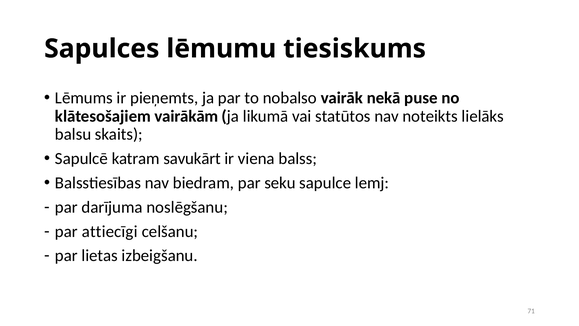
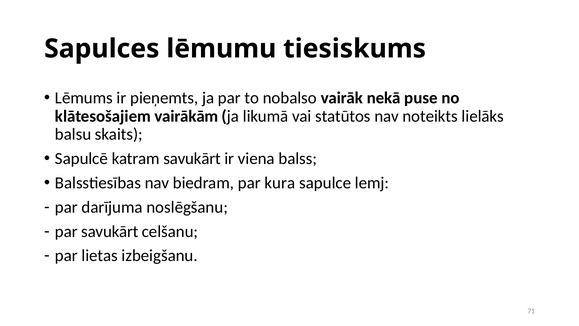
seku: seku -> kura
par attiecīgi: attiecīgi -> savukārt
